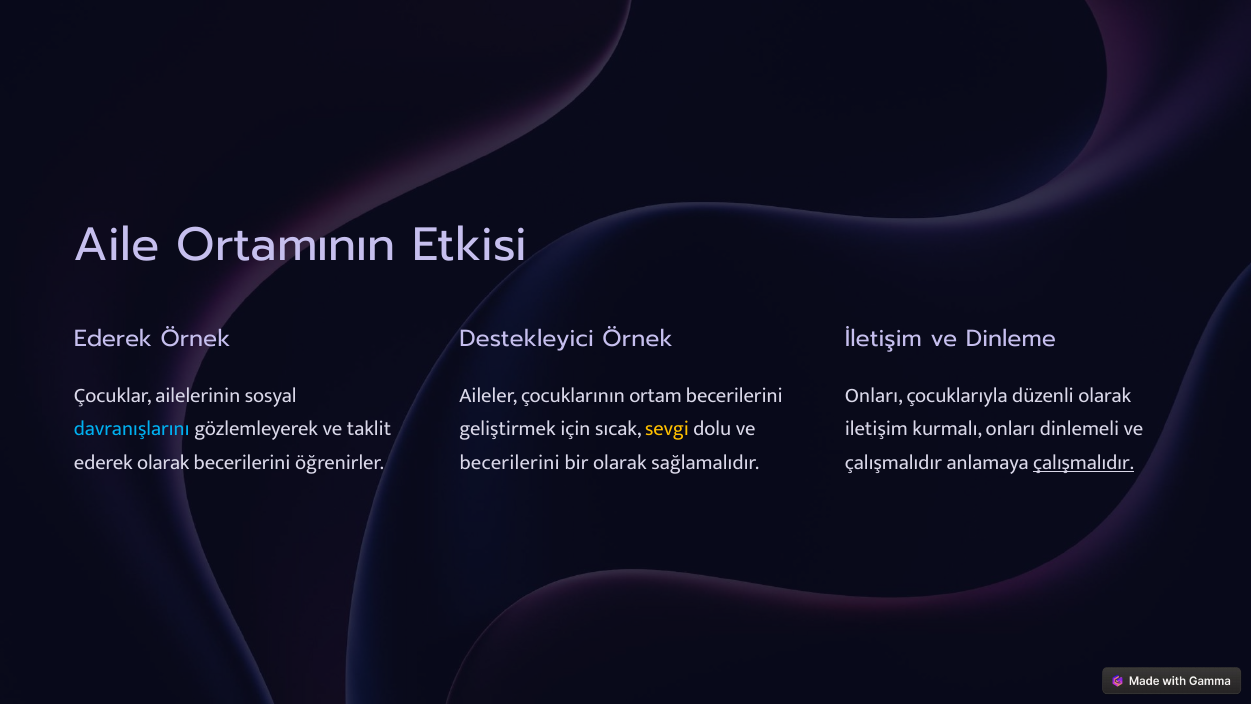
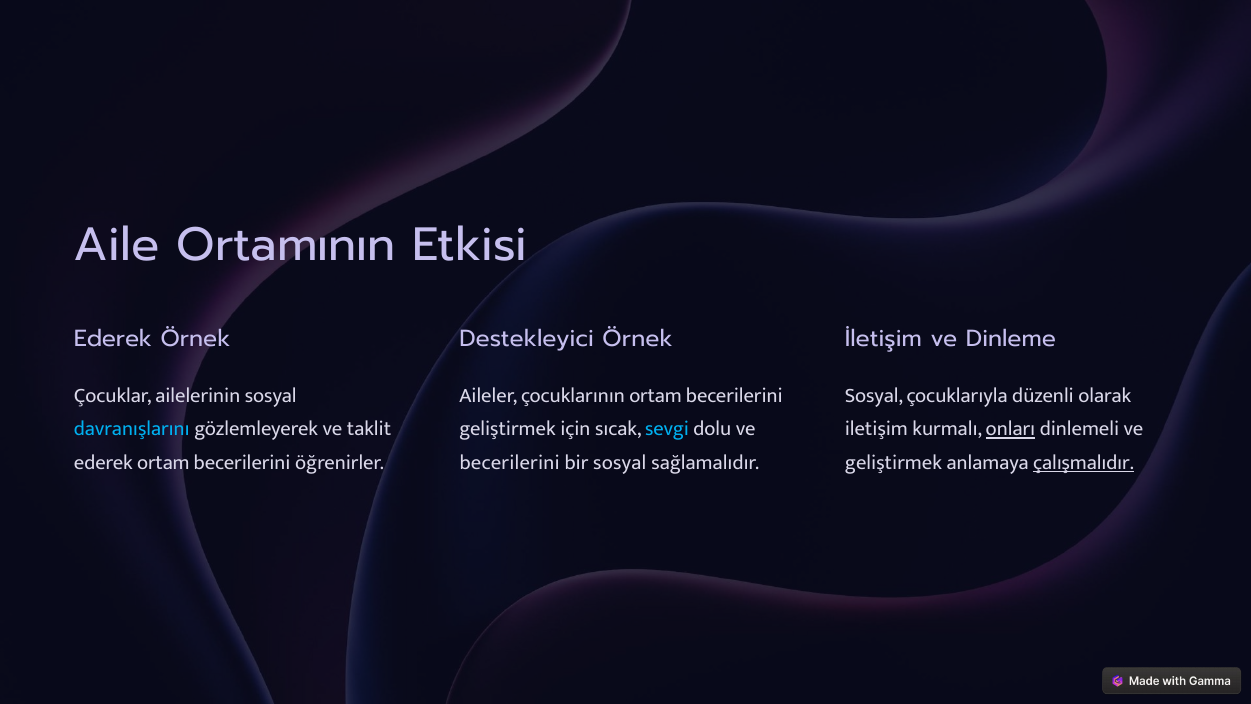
Onları at (874, 395): Onları -> Sosyal
sevgi colour: yellow -> light blue
onları at (1011, 429) underline: none -> present
ederek olarak: olarak -> ortam
bir olarak: olarak -> sosyal
çalışmalıdır at (893, 463): çalışmalıdır -> geliştirmek
